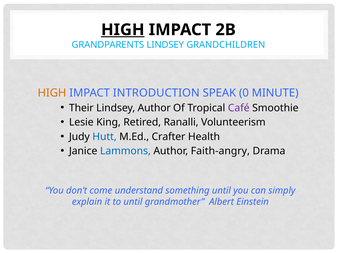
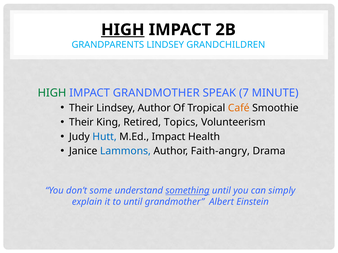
HIGH at (52, 93) colour: orange -> green
IMPACT INTRODUCTION: INTRODUCTION -> GRANDMOTHER
0: 0 -> 7
Café colour: purple -> orange
Lesie at (81, 123): Lesie -> Their
Ranalli: Ranalli -> Topics
M.Ed Crafter: Crafter -> Impact
come: come -> some
something underline: none -> present
